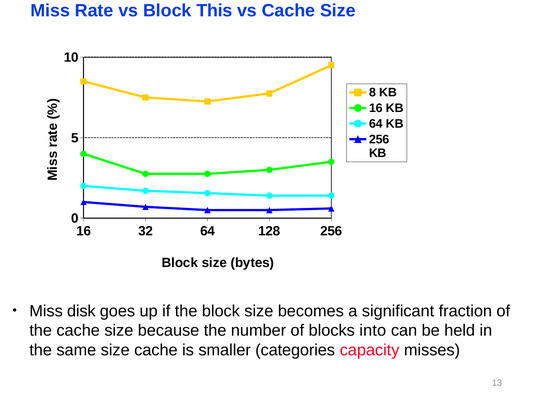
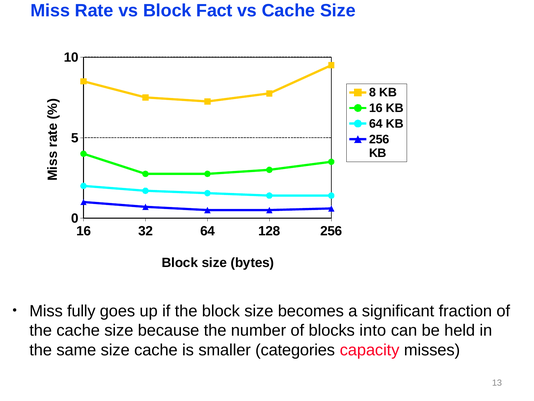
This: This -> Fact
disk: disk -> fully
